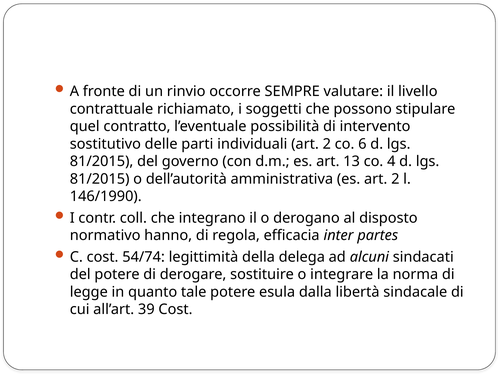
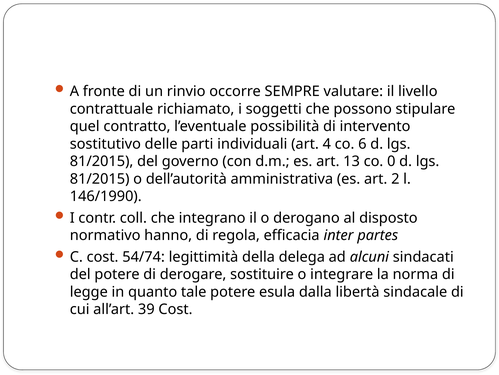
individuali art 2: 2 -> 4
4: 4 -> 0
